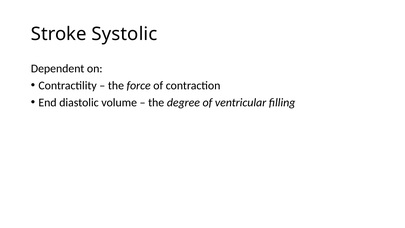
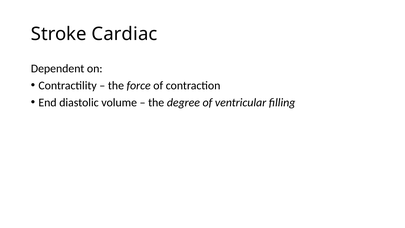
Systolic: Systolic -> Cardiac
